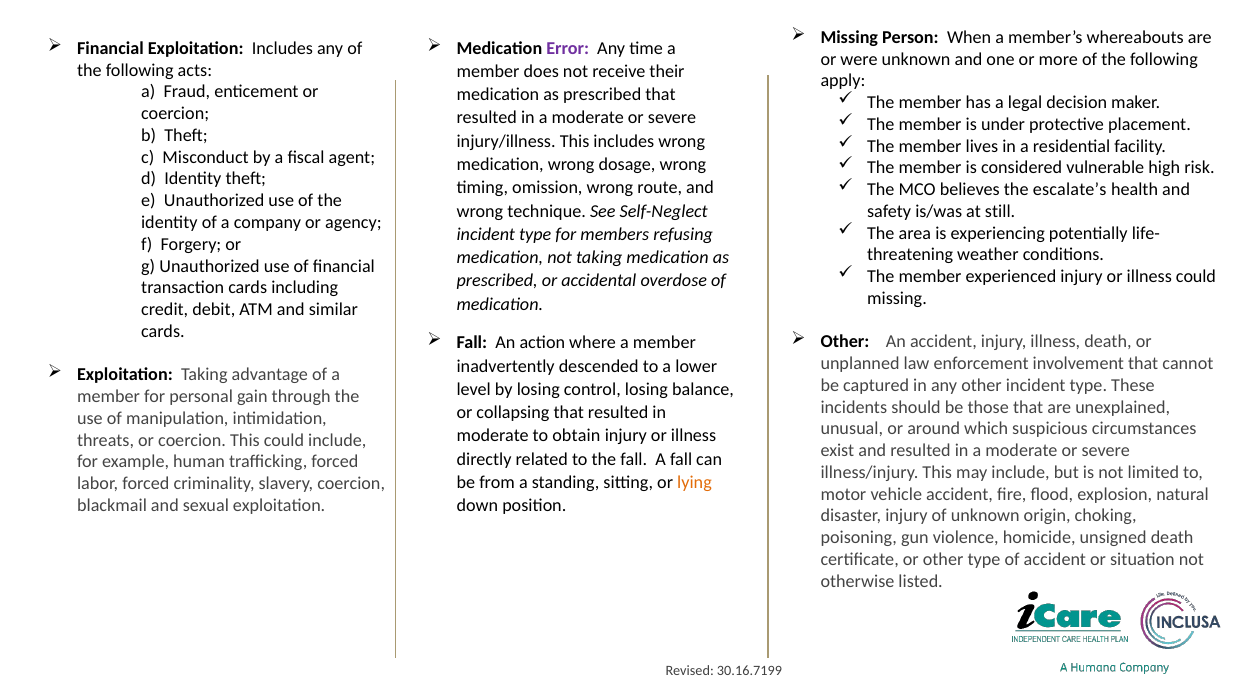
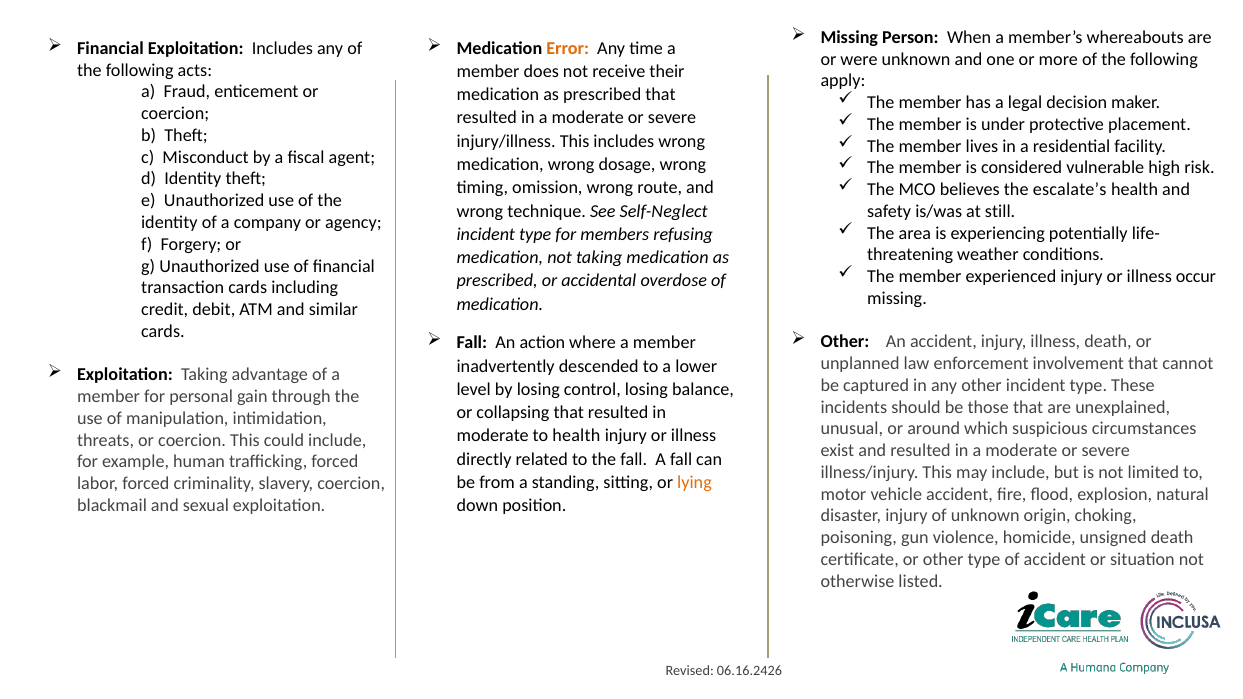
Error colour: purple -> orange
illness could: could -> occur
to obtain: obtain -> health
30.16.7199: 30.16.7199 -> 06.16.2426
